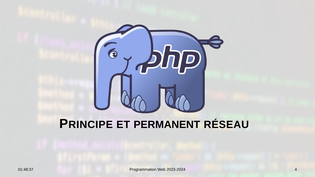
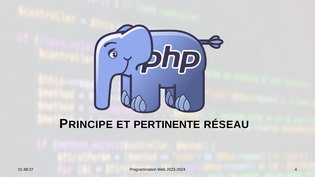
PERMANENT: PERMANENT -> PERTINENTE
